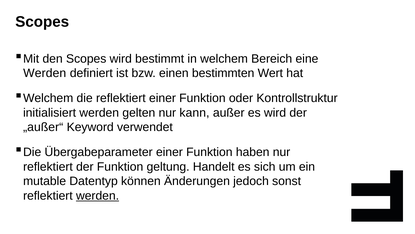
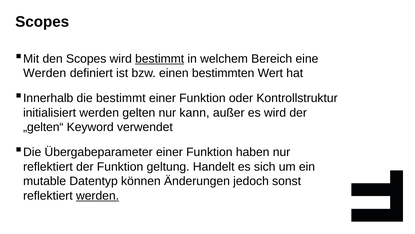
bestimmt at (160, 59) underline: none -> present
Welchem at (48, 98): Welchem -> Innerhalb
die reflektiert: reflektiert -> bestimmt
„außer“: „außer“ -> „gelten“
